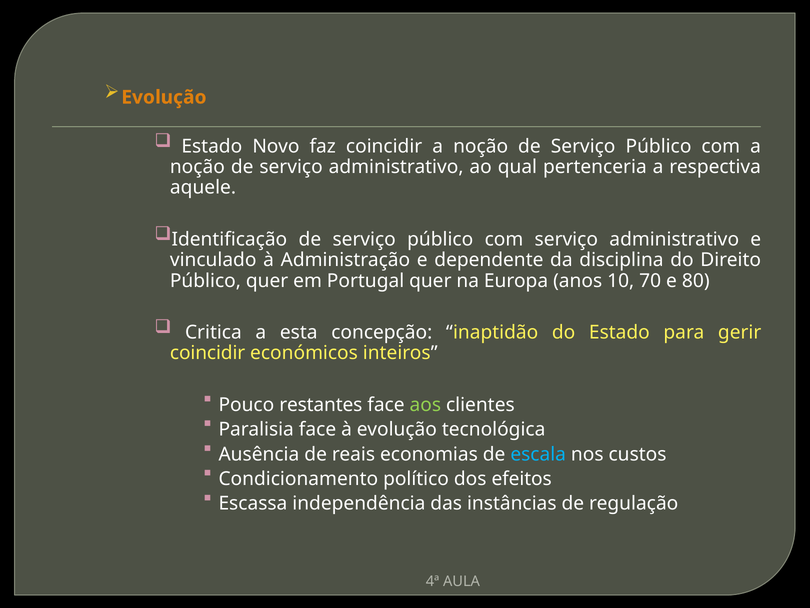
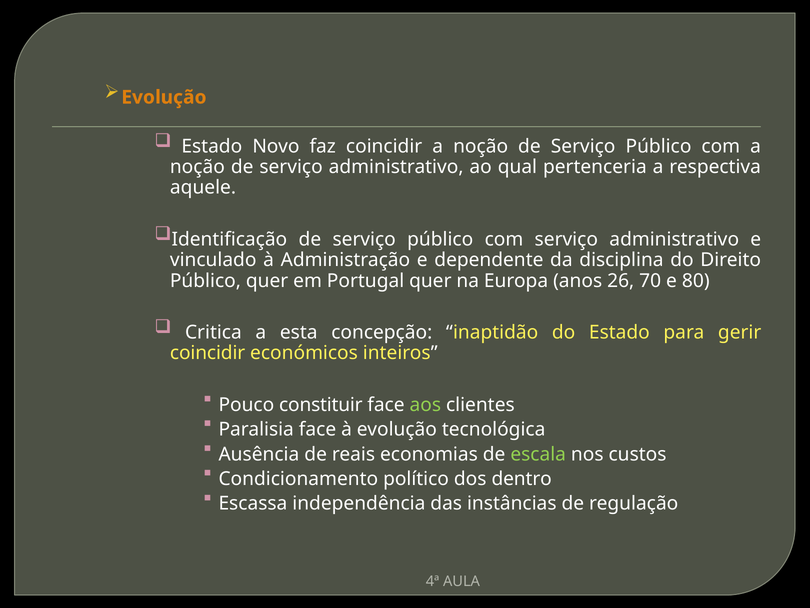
10: 10 -> 26
restantes: restantes -> constituir
escala colour: light blue -> light green
efeitos: efeitos -> dentro
